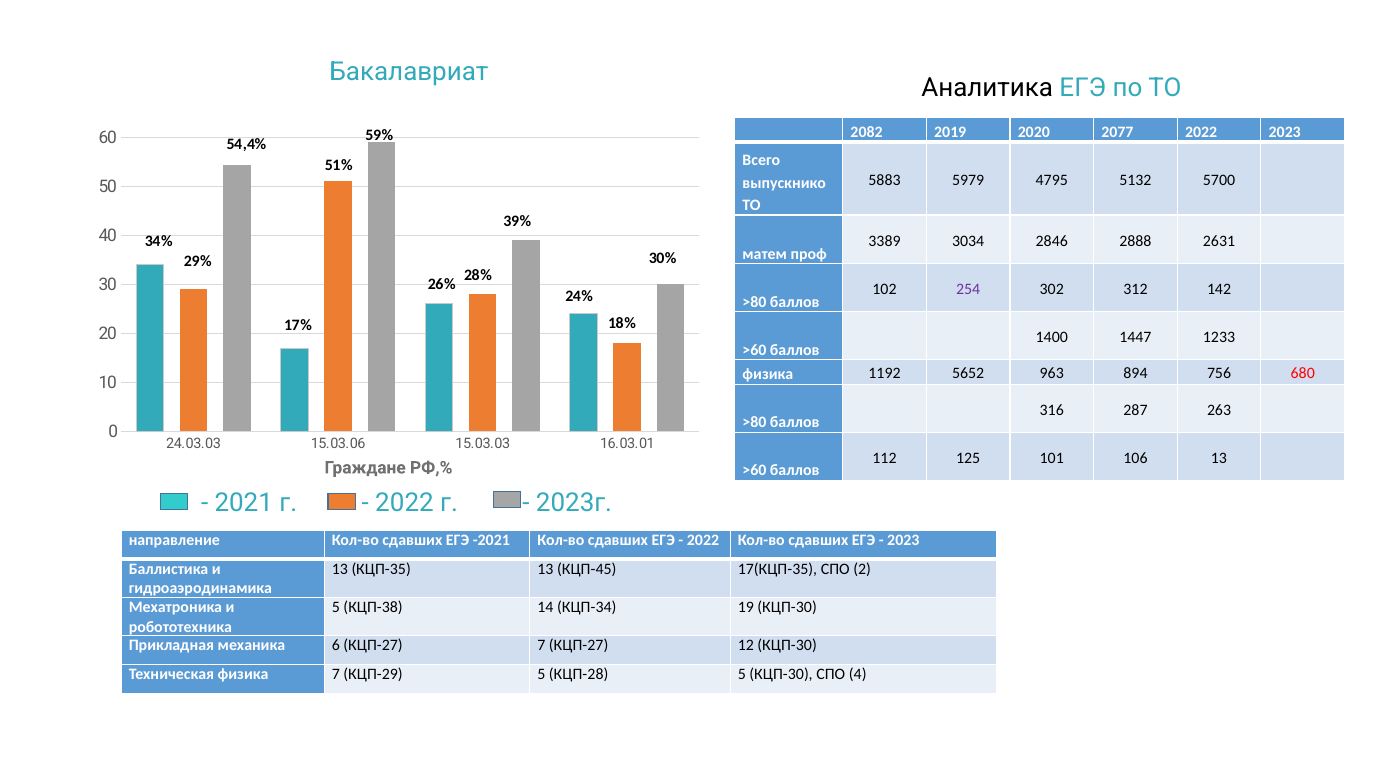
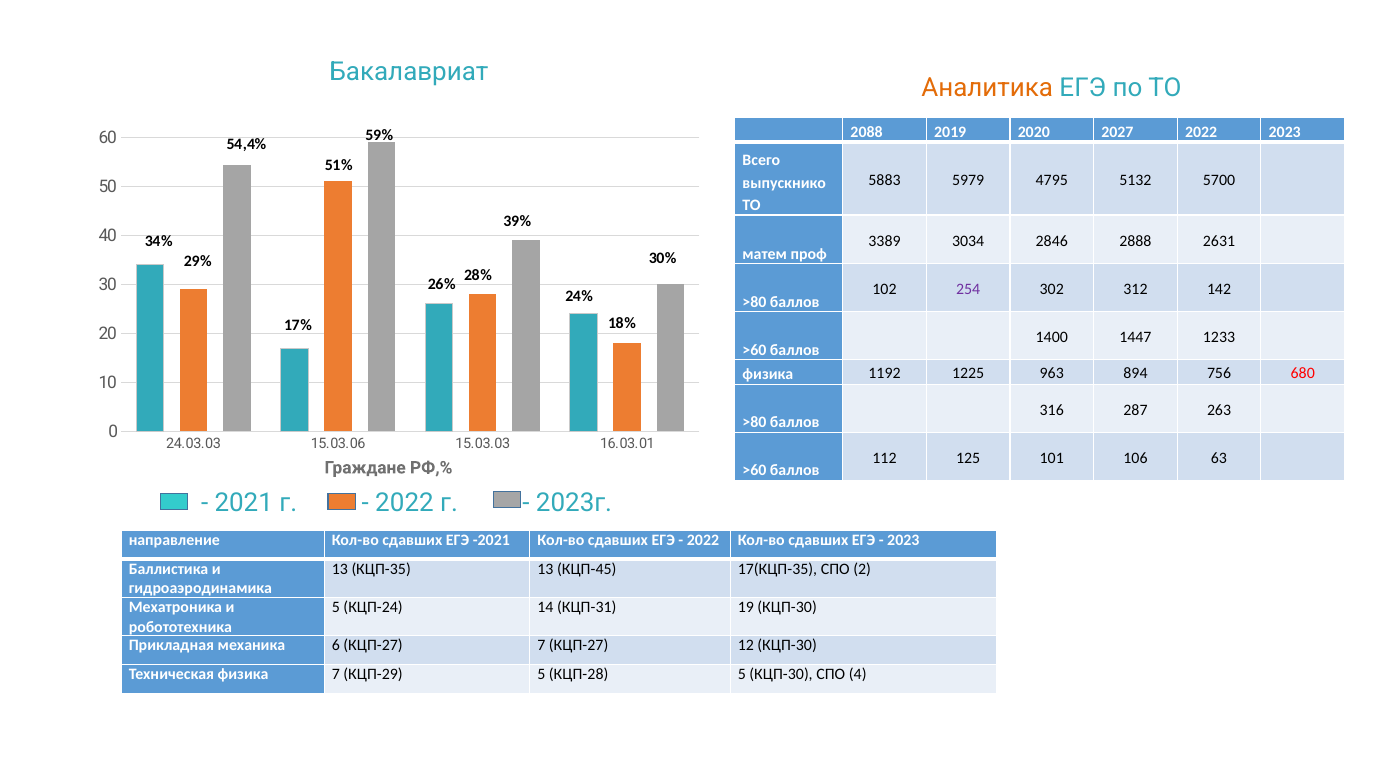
Аналитика colour: black -> orange
2082: 2082 -> 2088
2077: 2077 -> 2027
5652: 5652 -> 1225
106 13: 13 -> 63
КЦП-38: КЦП-38 -> КЦП-24
КЦП-34: КЦП-34 -> КЦП-31
